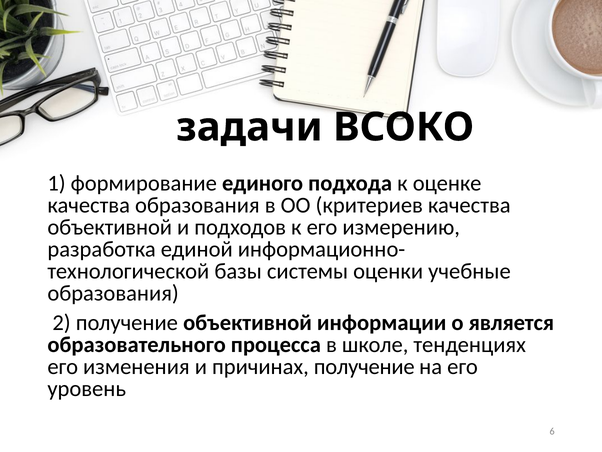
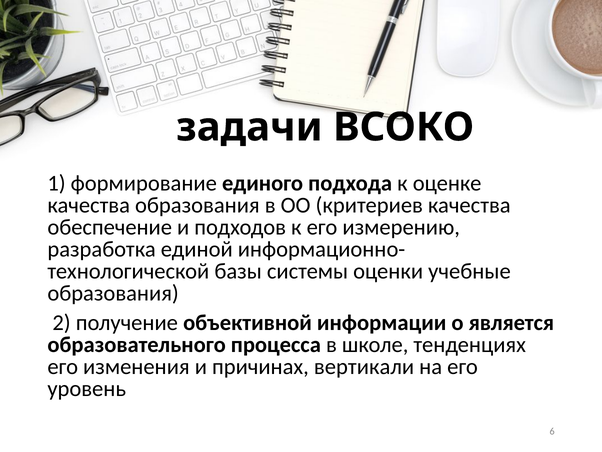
объективной at (110, 227): объективной -> обеспечение
причинах получение: получение -> вертикали
